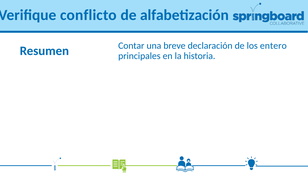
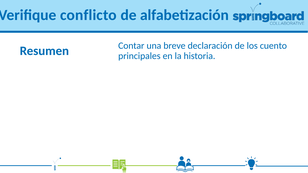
entero: entero -> cuento
